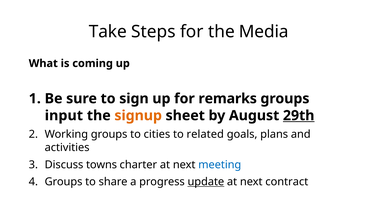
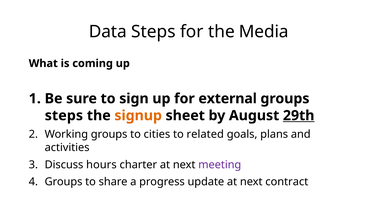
Take: Take -> Data
remarks: remarks -> external
input at (64, 116): input -> steps
towns: towns -> hours
meeting colour: blue -> purple
update underline: present -> none
